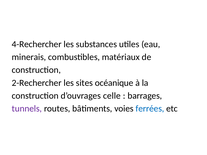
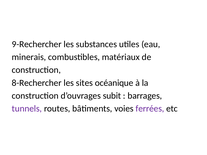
4-Rechercher: 4-Rechercher -> 9-Rechercher
2-Rechercher: 2-Rechercher -> 8-Rechercher
celle: celle -> subit
ferrées colour: blue -> purple
